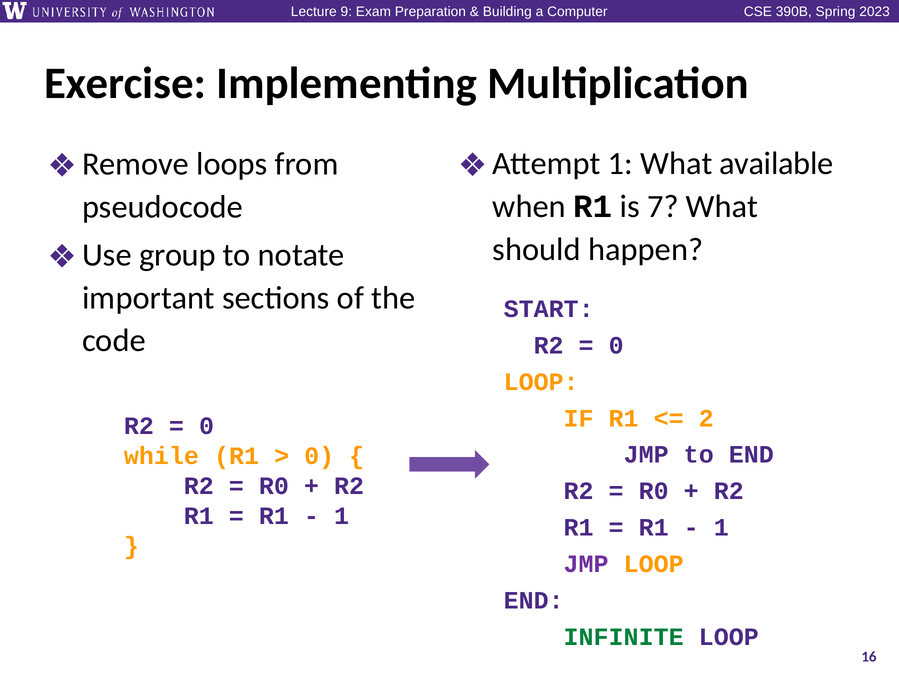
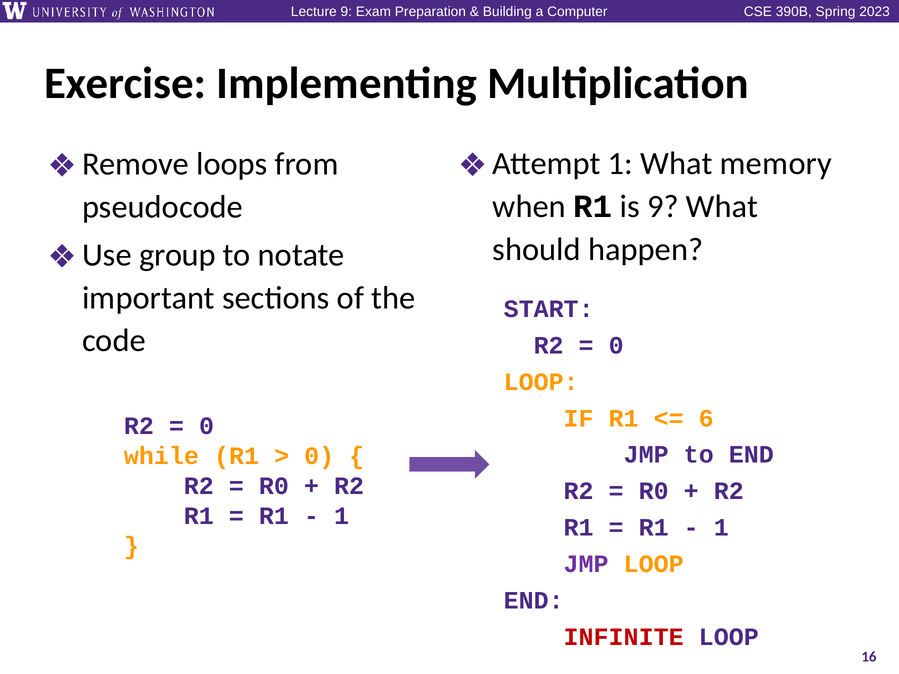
available: available -> memory
is 7: 7 -> 9
2: 2 -> 6
INFINITE colour: green -> red
